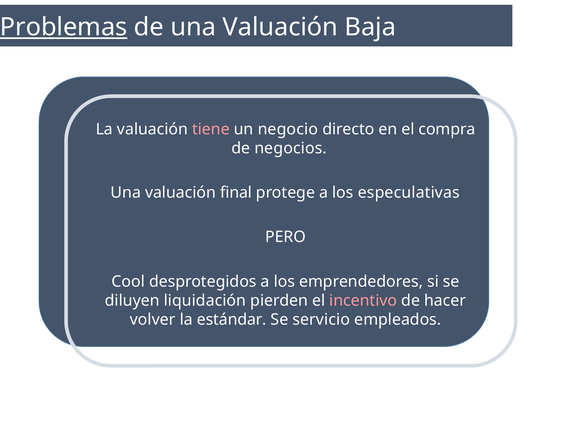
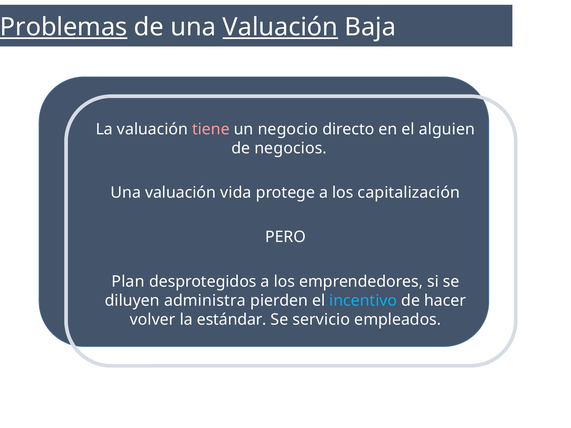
Valuación at (280, 27) underline: none -> present
compra: compra -> alguien
final: final -> vida
especulativas: especulativas -> capitalización
Cool: Cool -> Plan
liquidación: liquidación -> administra
incentivo colour: pink -> light blue
